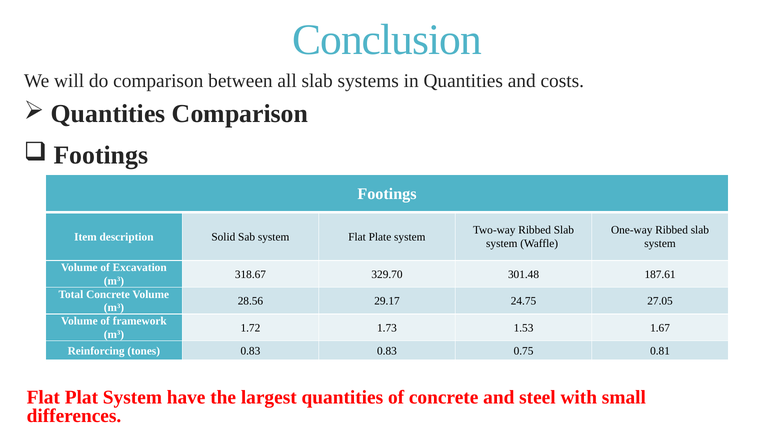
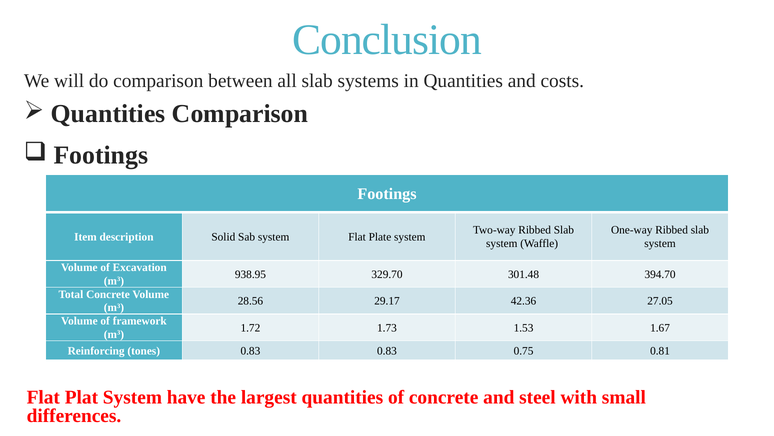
318.67: 318.67 -> 938.95
187.61: 187.61 -> 394.70
24.75: 24.75 -> 42.36
